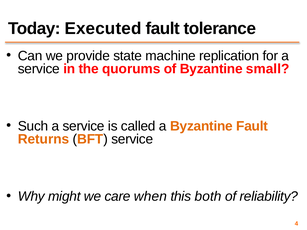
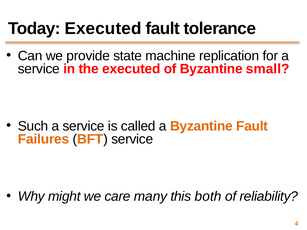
the quorums: quorums -> executed
Returns: Returns -> Failures
when: when -> many
